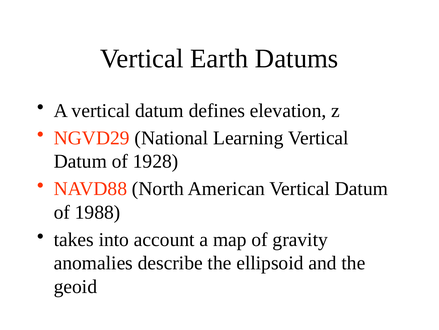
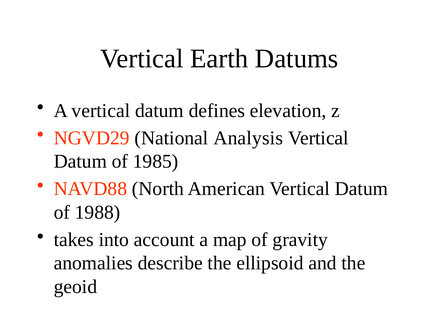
Learning: Learning -> Analysis
1928: 1928 -> 1985
